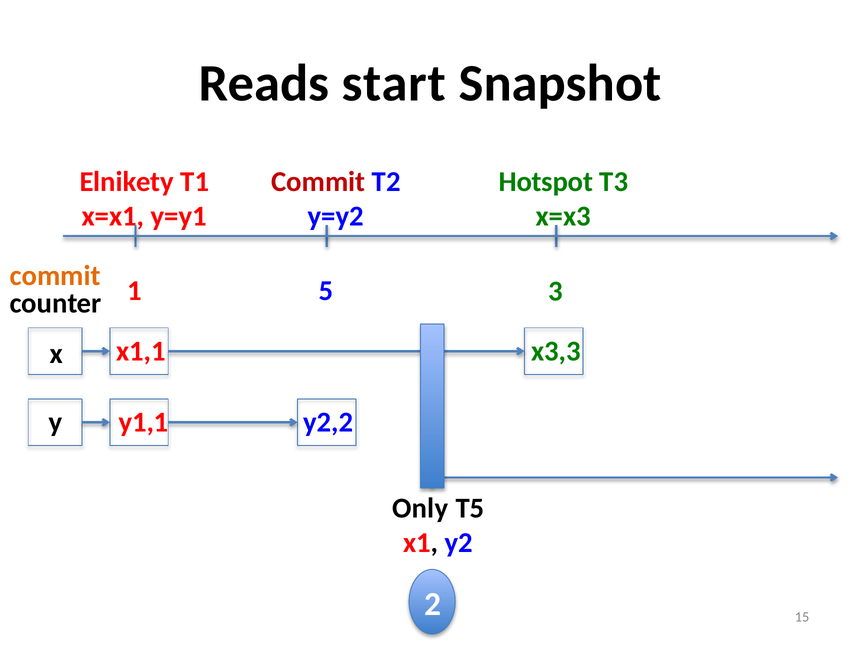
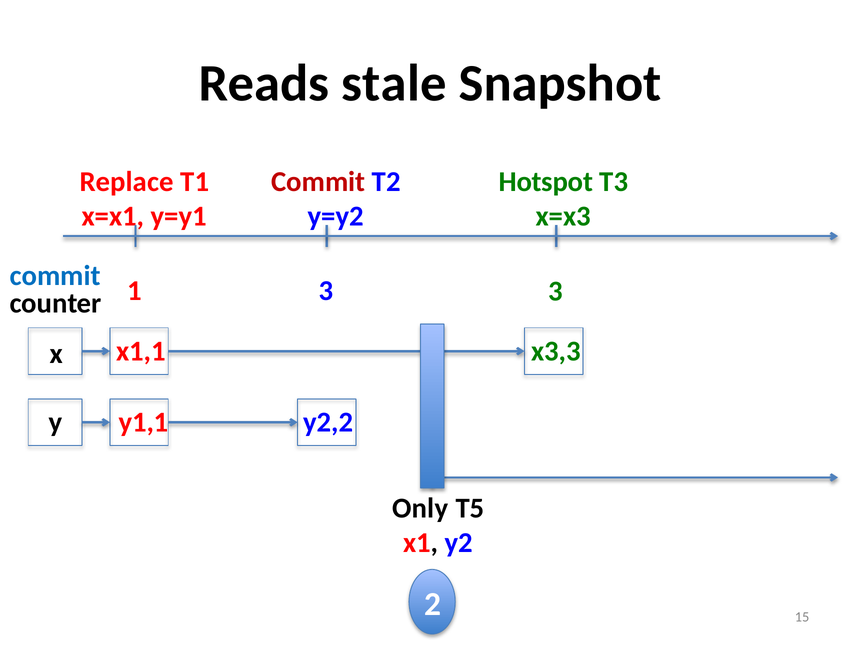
start: start -> stale
Elnikety: Elnikety -> Replace
commit at (55, 276) colour: orange -> blue
1 5: 5 -> 3
